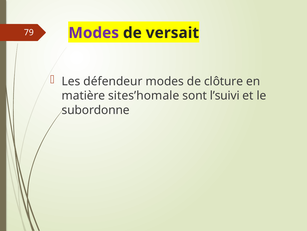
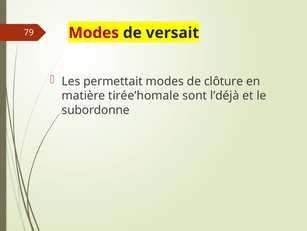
Modes at (94, 33) colour: purple -> red
défendeur: défendeur -> permettait
sites’homale: sites’homale -> tirée’homale
l’suivi: l’suivi -> l’déjà
